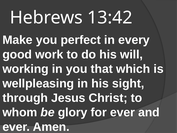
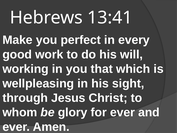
13:42: 13:42 -> 13:41
